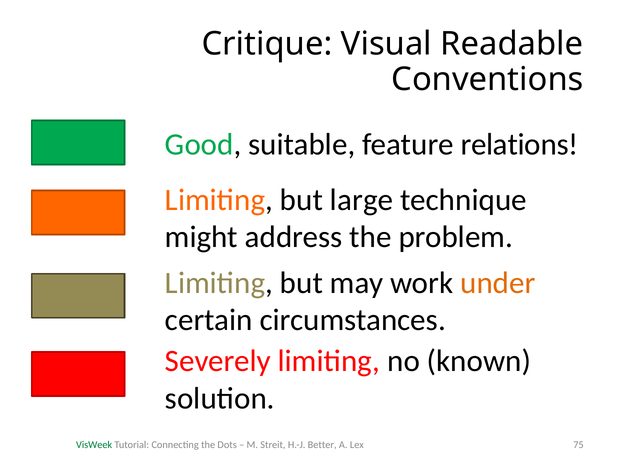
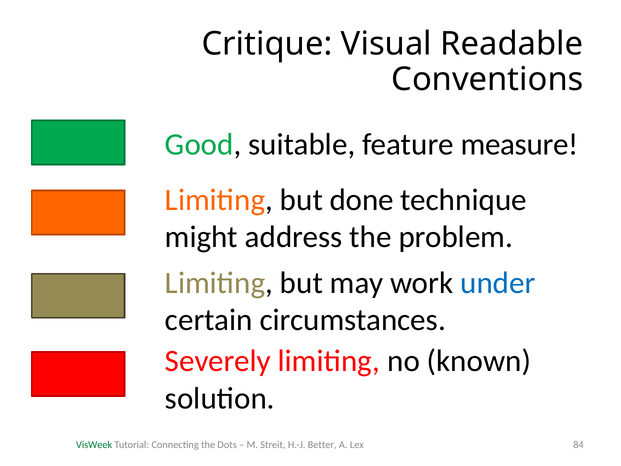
relations: relations -> measure
large: large -> done
under colour: orange -> blue
75: 75 -> 84
